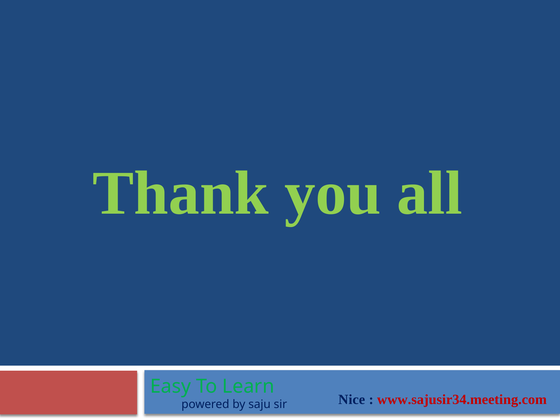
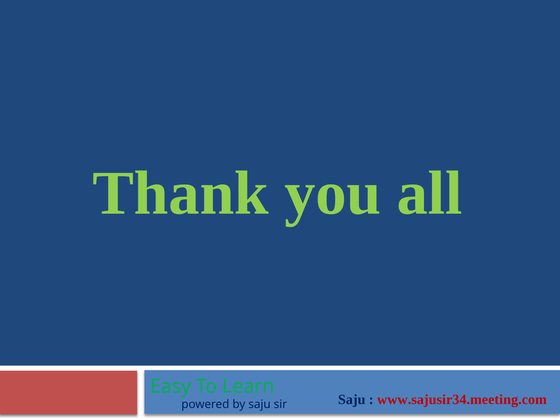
sir Nice: Nice -> Saju
